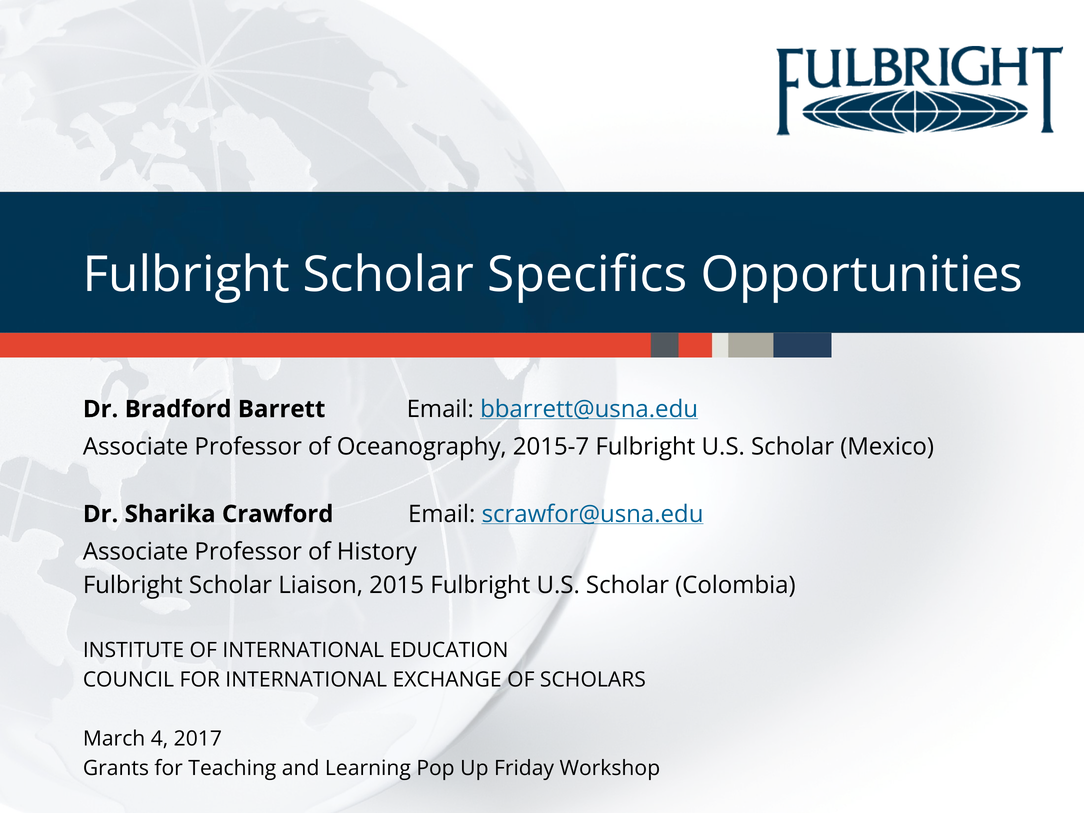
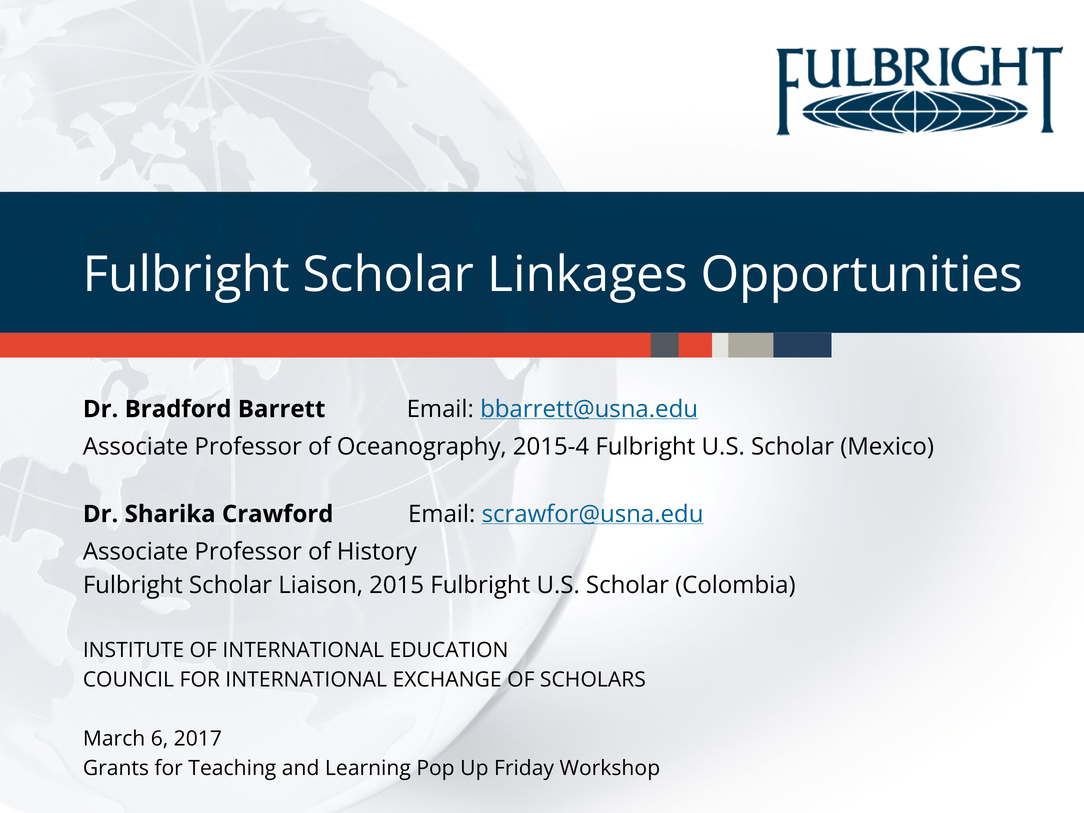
Specifics: Specifics -> Linkages
2015-7: 2015-7 -> 2015-4
4: 4 -> 6
